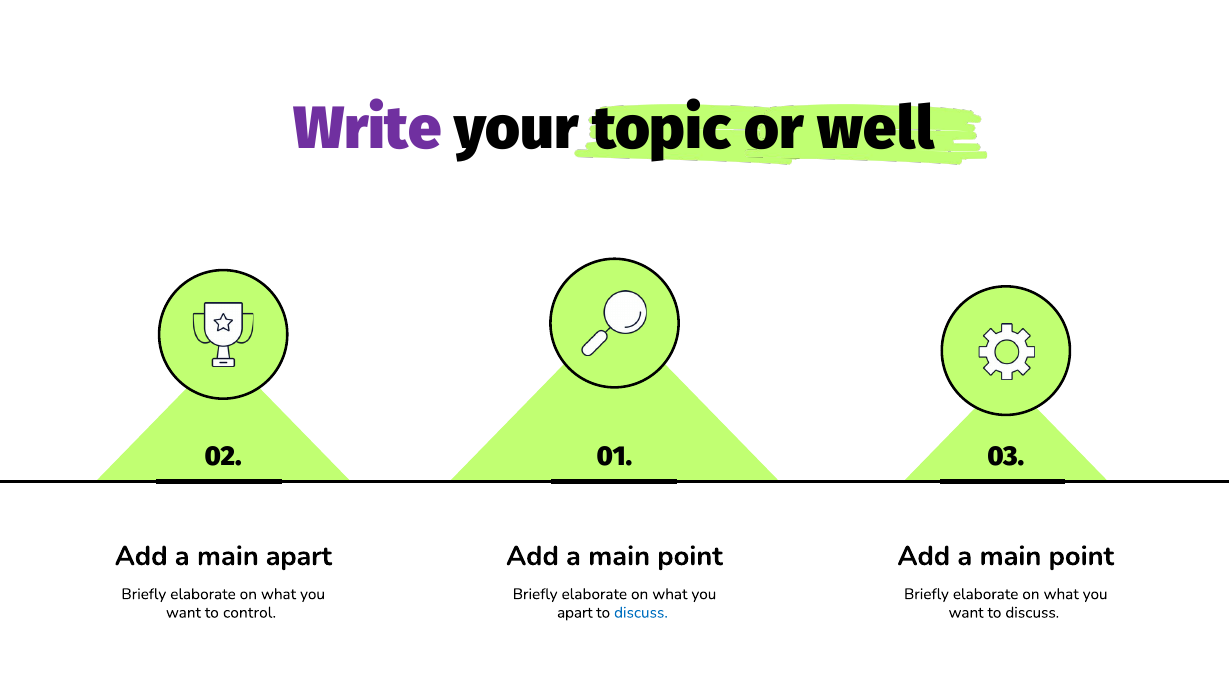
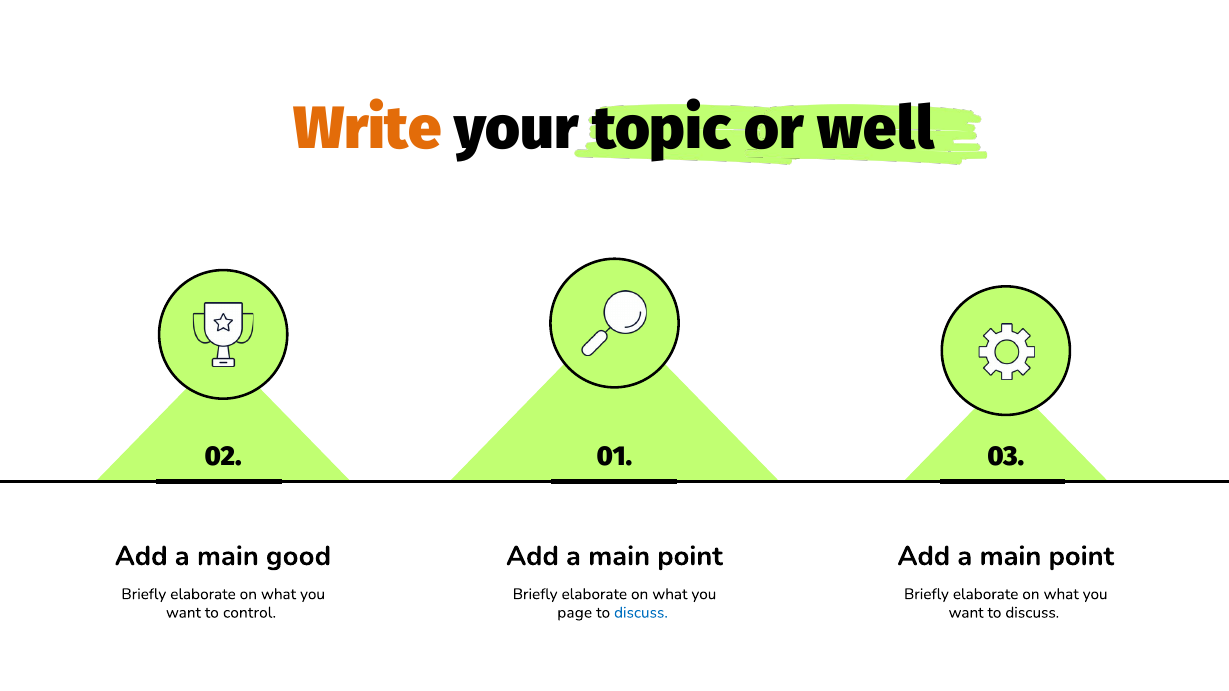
Write colour: purple -> orange
main apart: apart -> good
apart at (575, 613): apart -> page
